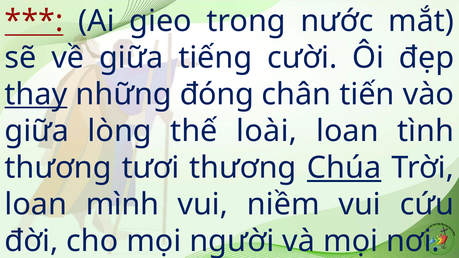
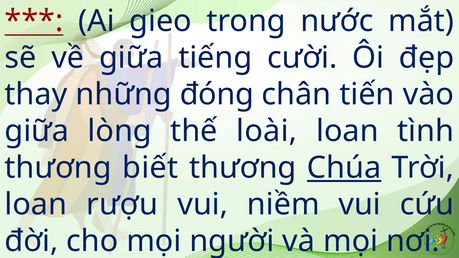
thay underline: present -> none
tươi: tươi -> biết
mình: mình -> rượu
